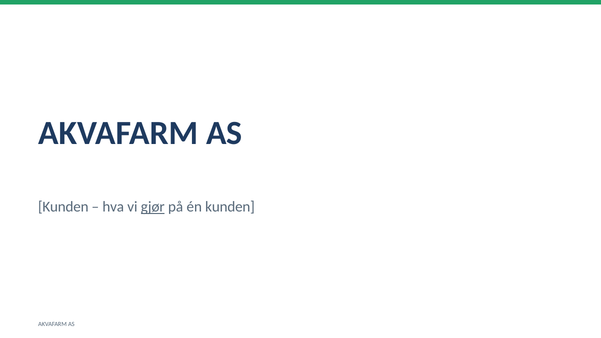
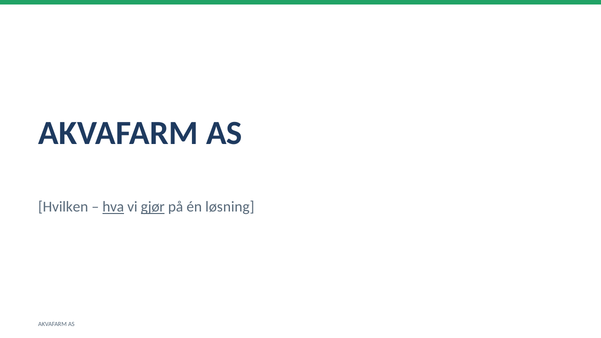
Kunden at (63, 207): Kunden -> Hvilken
hva underline: none -> present
én kunden: kunden -> løsning
